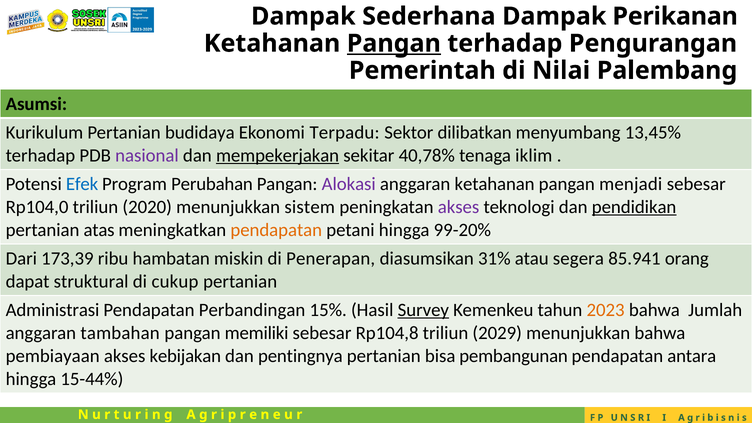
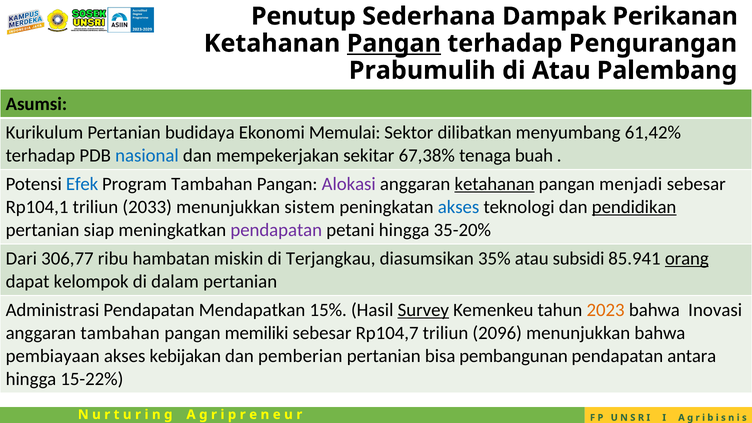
Dampak at (303, 16): Dampak -> Penutup
Pemerintah: Pemerintah -> Prabumulih
di Nilai: Nilai -> Atau
Terpadu: Terpadu -> Memulai
13,45%: 13,45% -> 61,42%
nasional colour: purple -> blue
mempekerjakan underline: present -> none
40,78%: 40,78% -> 67,38%
iklim: iklim -> buah
Program Perubahan: Perubahan -> Tambahan
ketahanan at (495, 184) underline: none -> present
Rp104,0: Rp104,0 -> Rp104,1
2020: 2020 -> 2033
akses at (459, 207) colour: purple -> blue
atas: atas -> siap
pendapatan at (276, 230) colour: orange -> purple
99-20%: 99-20% -> 35-20%
173,39: 173,39 -> 306,77
Penerapan: Penerapan -> Terjangkau
31%: 31% -> 35%
segera: segera -> subsidi
orang underline: none -> present
struktural: struktural -> kelompok
cukup: cukup -> dalam
Perbandingan: Perbandingan -> Mendapatkan
Jumlah: Jumlah -> Inovasi
Rp104,8: Rp104,8 -> Rp104,7
2029: 2029 -> 2096
pentingnya: pentingnya -> pemberian
15-44%: 15-44% -> 15-22%
